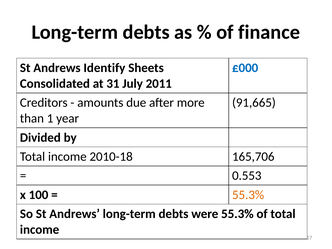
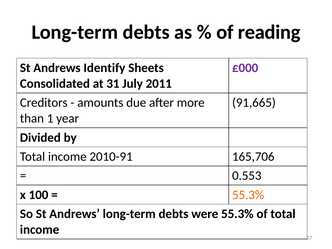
finance: finance -> reading
£000 colour: blue -> purple
2010-18: 2010-18 -> 2010-91
